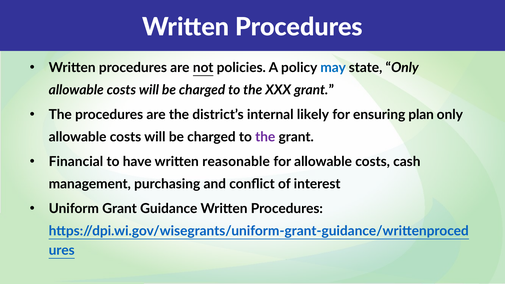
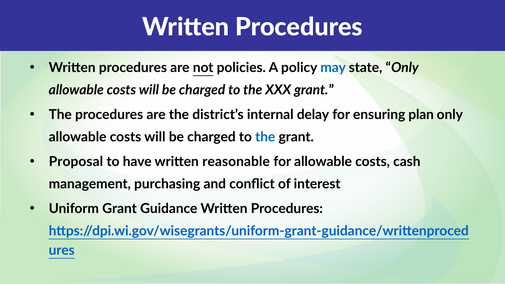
likely: likely -> delay
the at (265, 137) colour: purple -> blue
Financial: Financial -> Proposal
